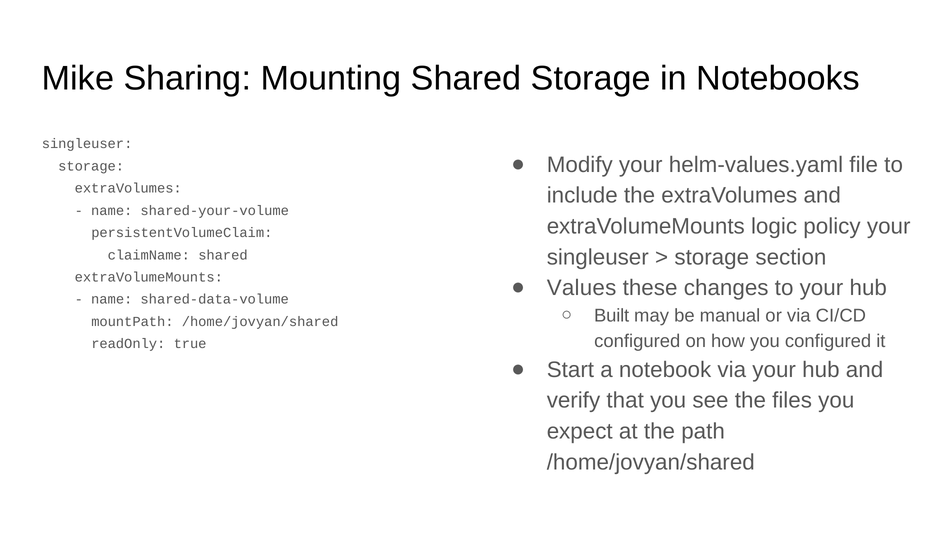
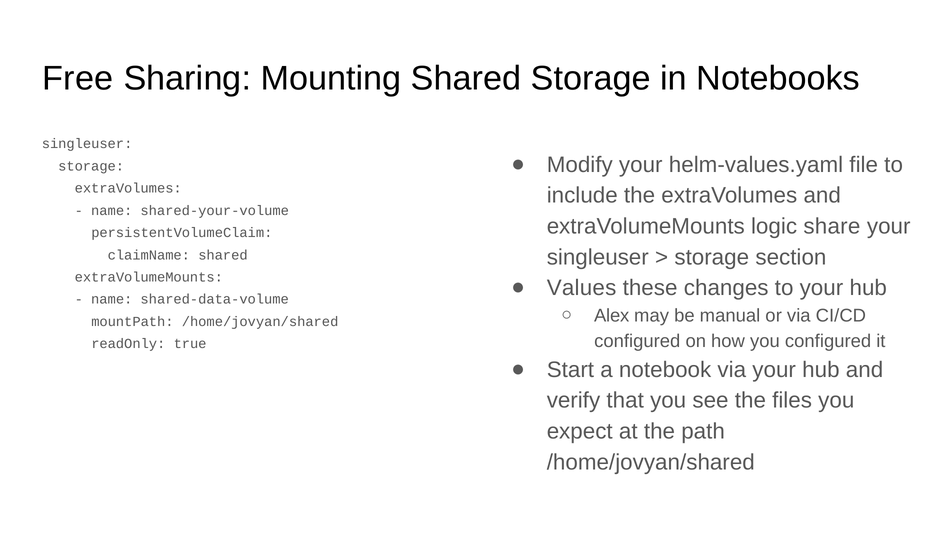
Mike: Mike -> Free
policy: policy -> share
Built: Built -> Alex
